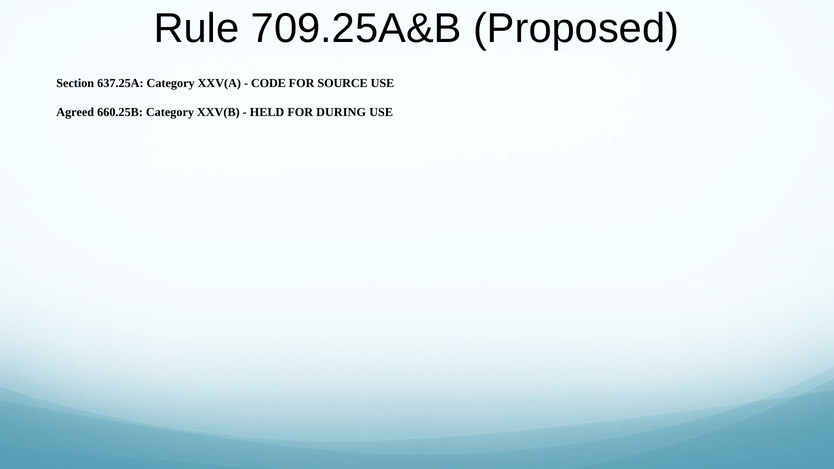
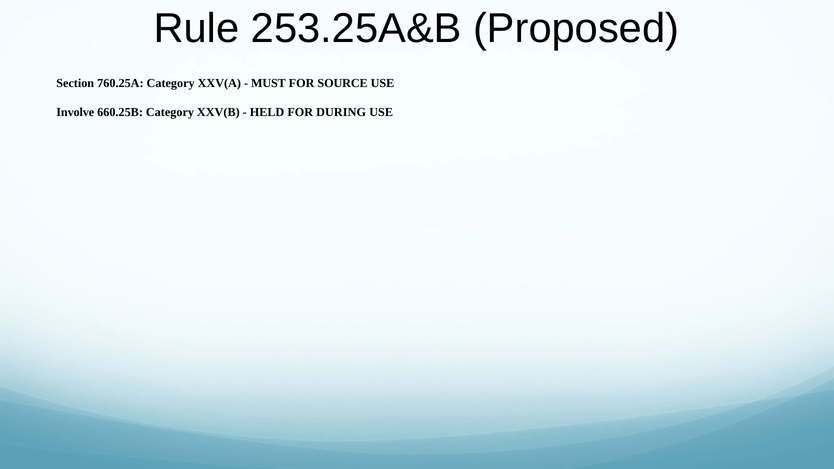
709.25A&B: 709.25A&B -> 253.25A&B
637.25A: 637.25A -> 760.25A
CODE: CODE -> MUST
Agreed: Agreed -> Involve
